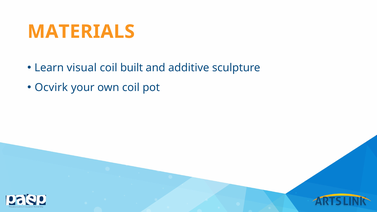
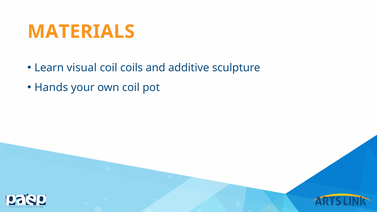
built: built -> coils
Ocvirk: Ocvirk -> Hands
